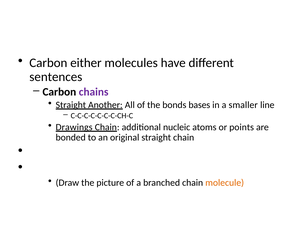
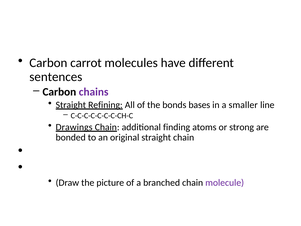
either: either -> carrot
Another: Another -> Refining
nucleic: nucleic -> finding
points: points -> strong
molecule colour: orange -> purple
